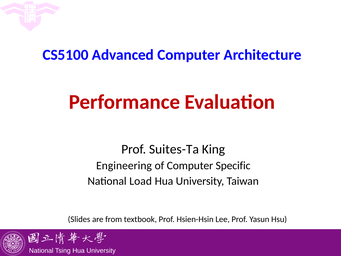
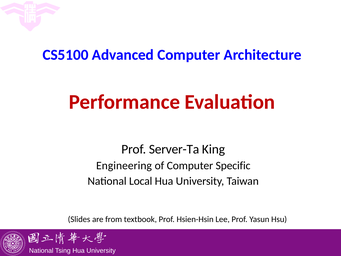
Suites-Ta: Suites-Ta -> Server-Ta
Load: Load -> Local
